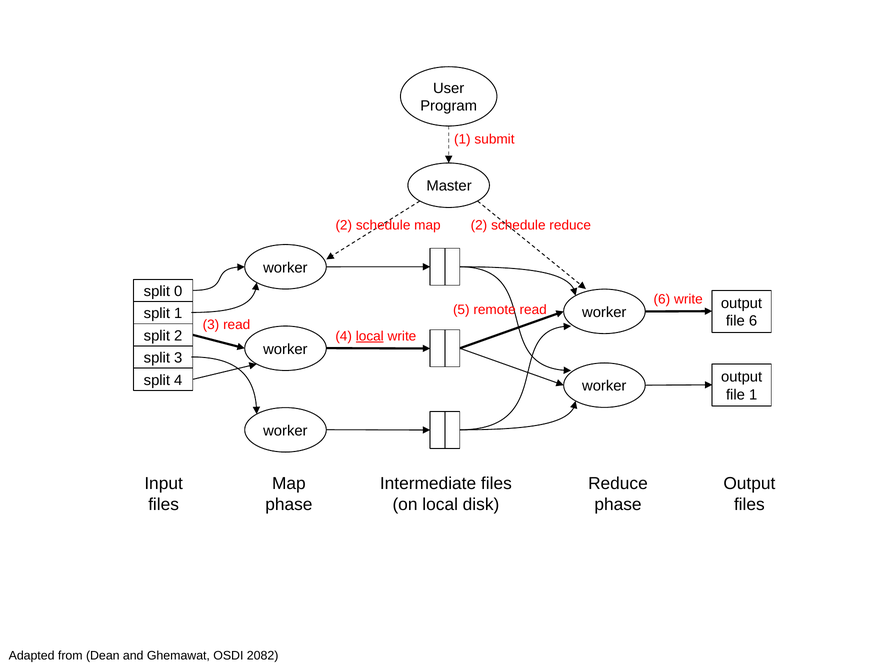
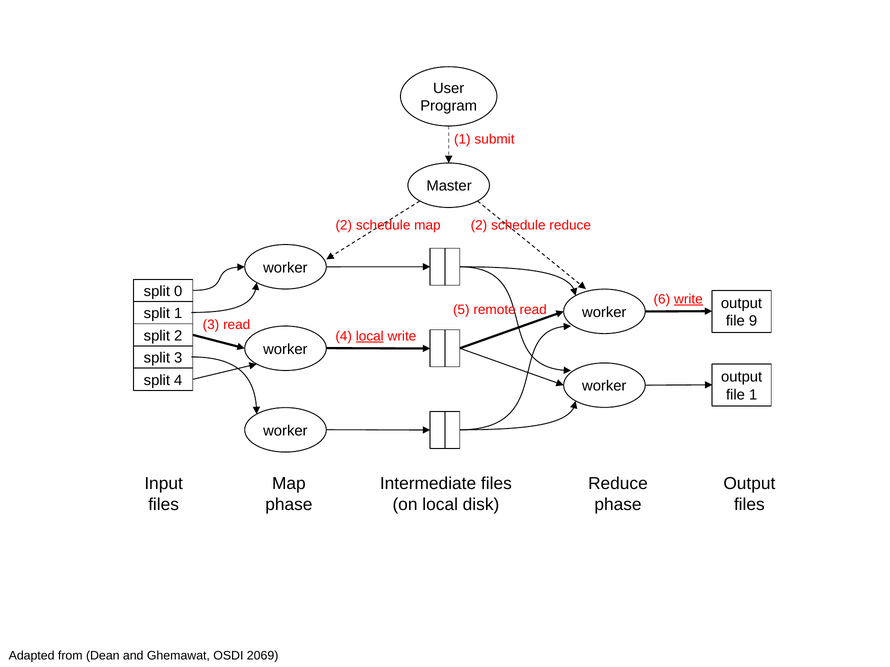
write at (688, 299) underline: none -> present
file 6: 6 -> 9
2082: 2082 -> 2069
